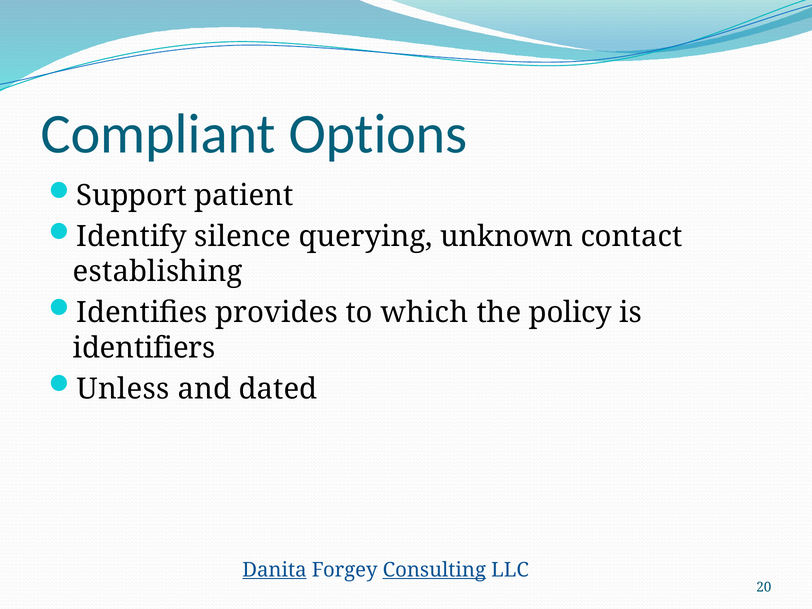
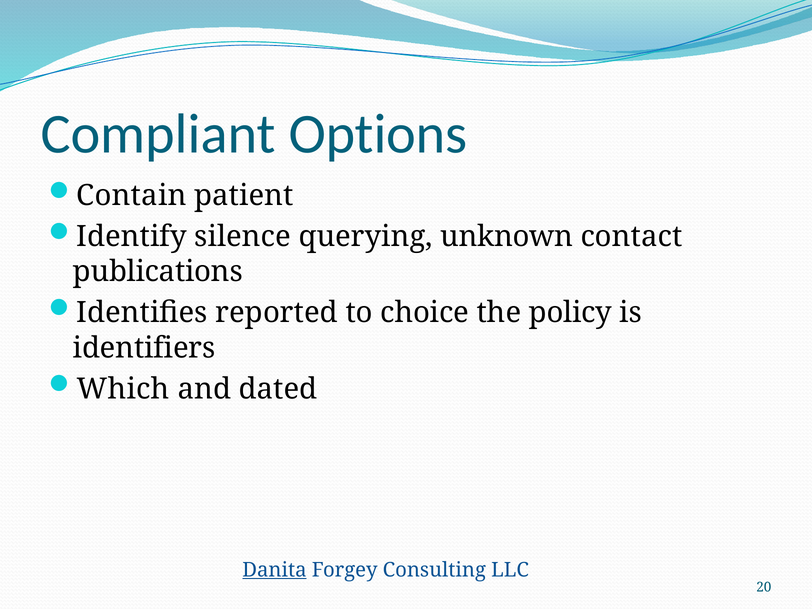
Support: Support -> Contain
establishing: establishing -> publications
provides: provides -> reported
which: which -> choice
Unless: Unless -> Which
Consulting underline: present -> none
